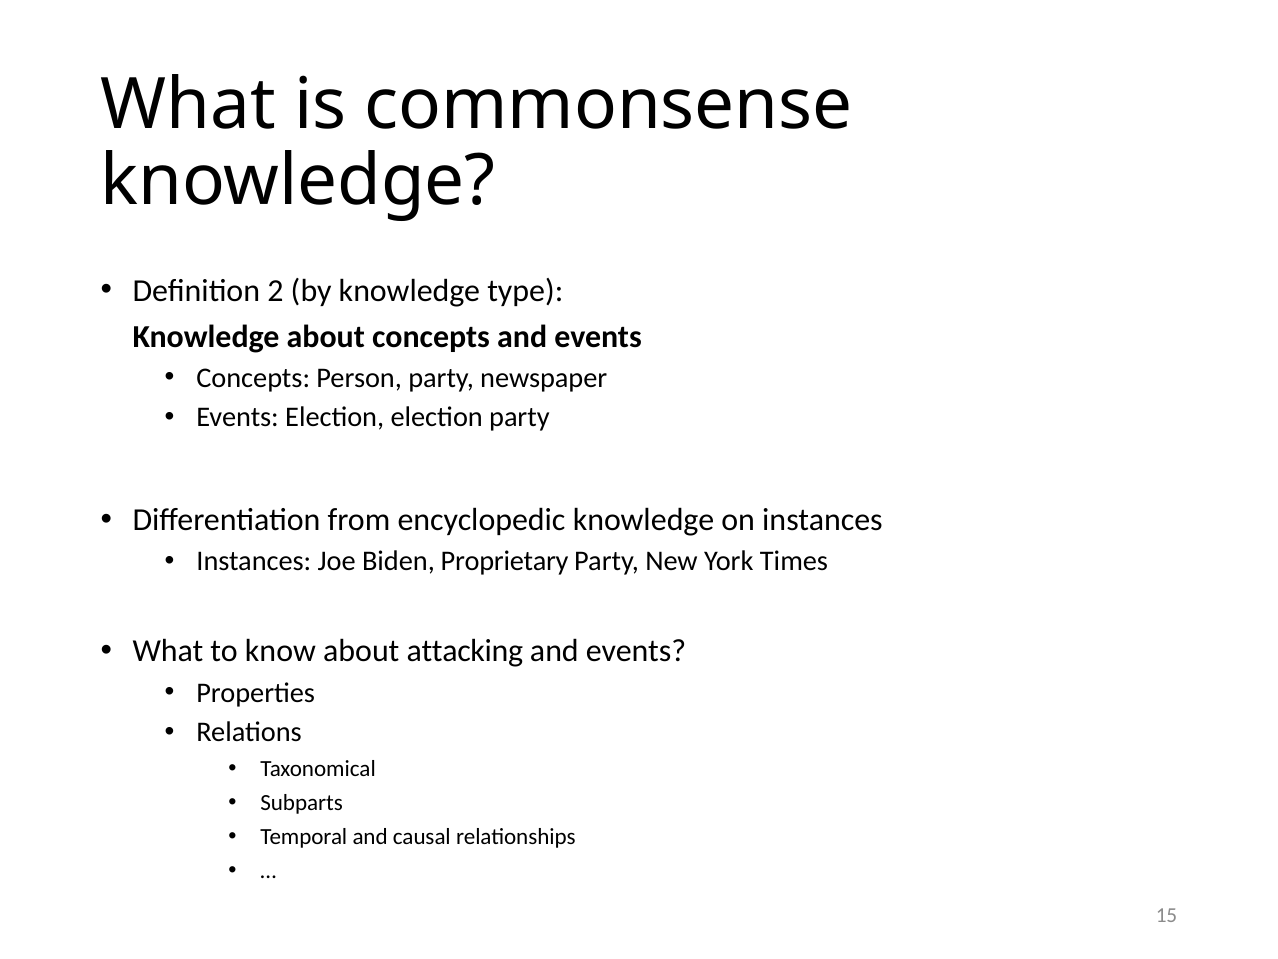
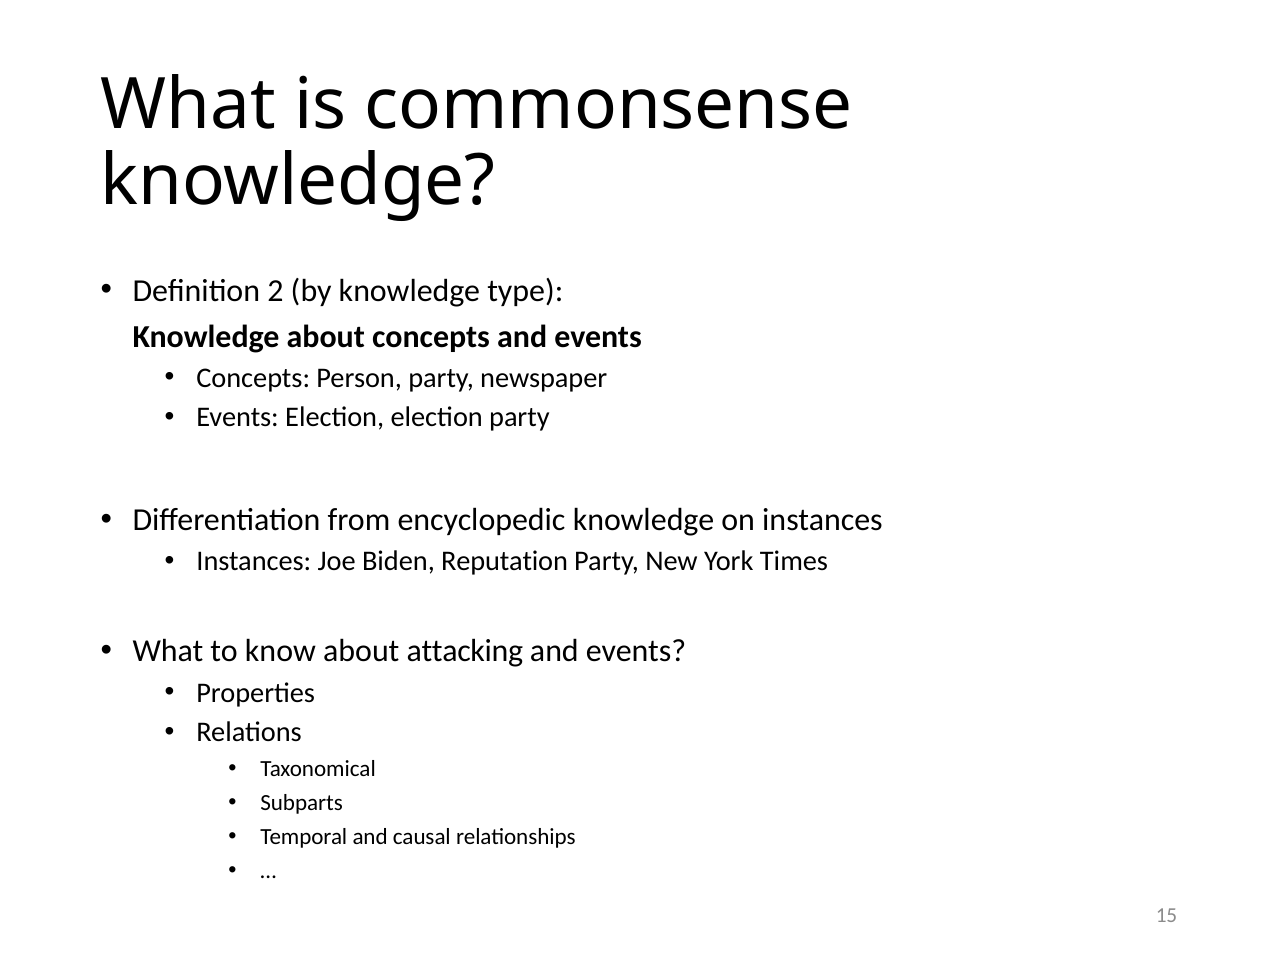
Proprietary: Proprietary -> Reputation
